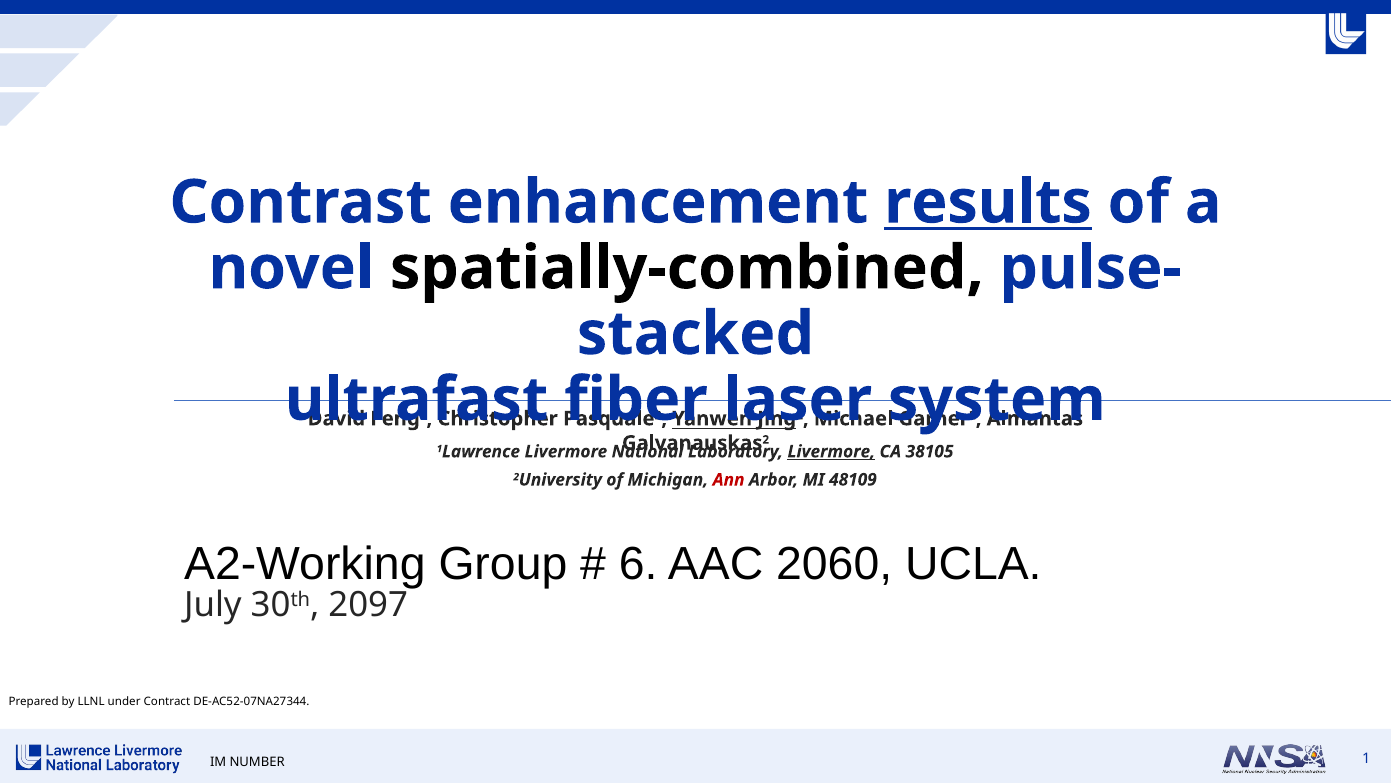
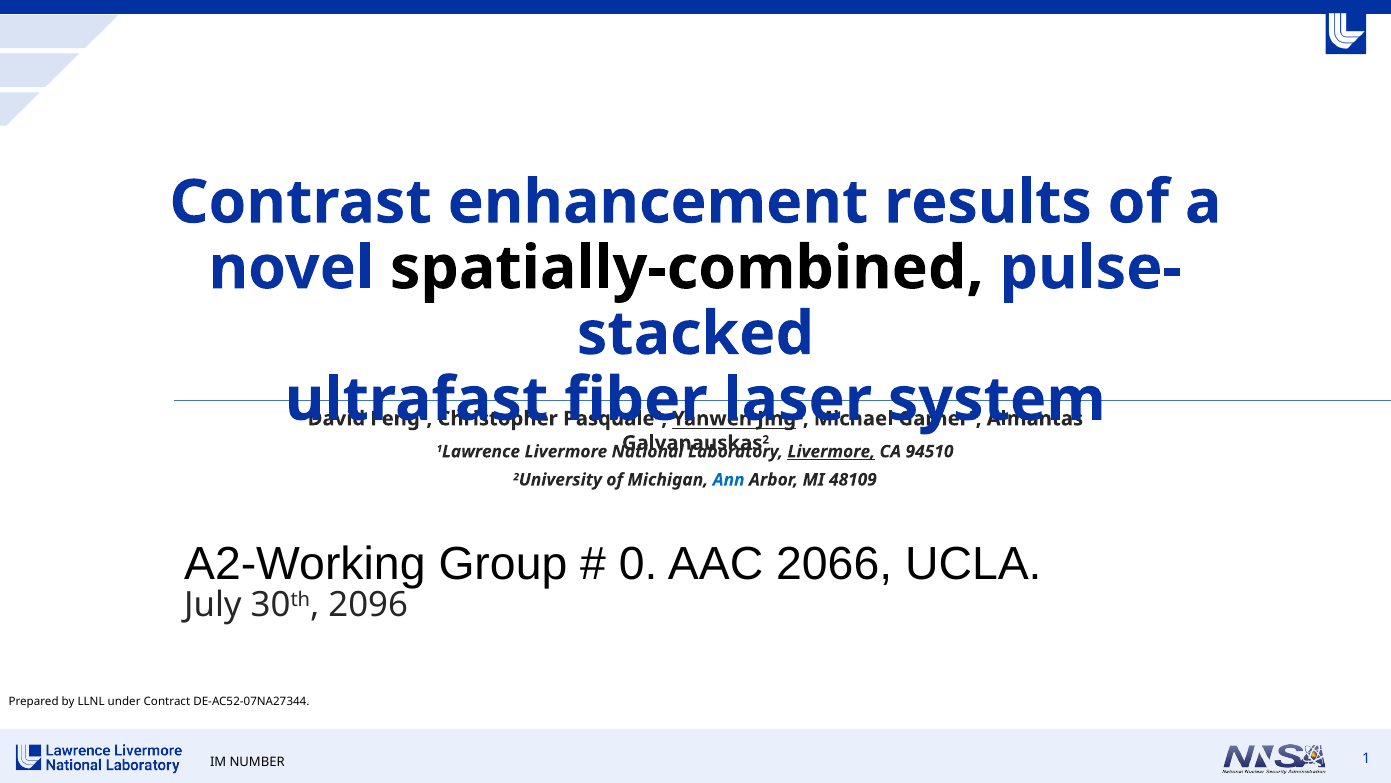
results underline: present -> none
38105: 38105 -> 94510
Ann colour: red -> blue
6: 6 -> 0
2060: 2060 -> 2066
2097: 2097 -> 2096
